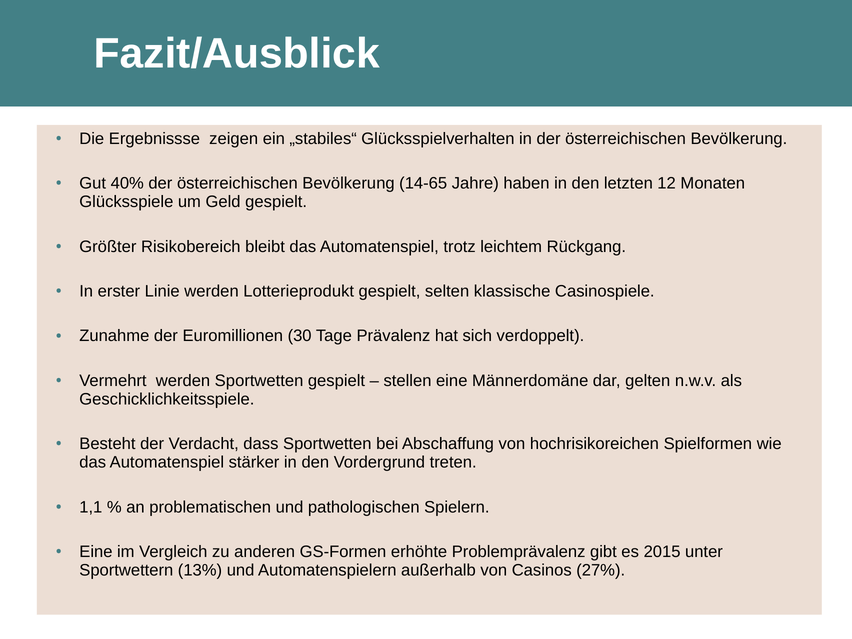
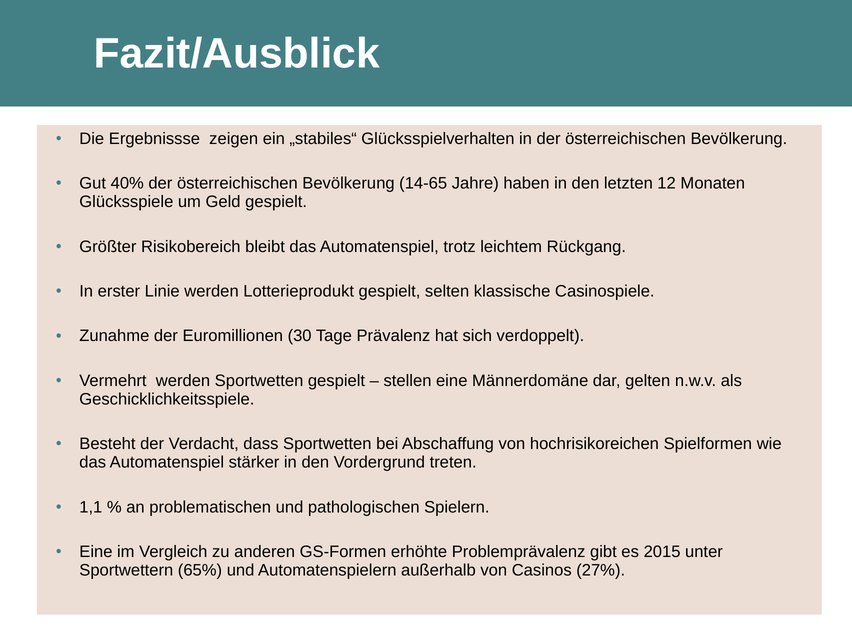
13%: 13% -> 65%
